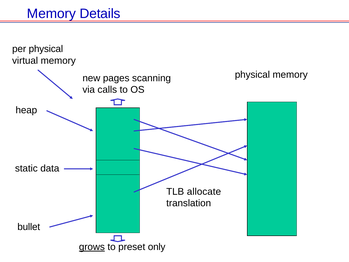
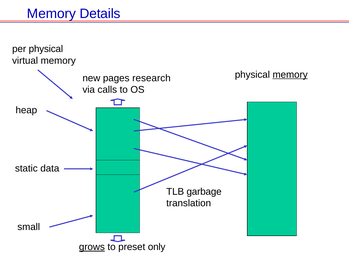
memory at (290, 74) underline: none -> present
scanning: scanning -> research
allocate: allocate -> garbage
bullet: bullet -> small
